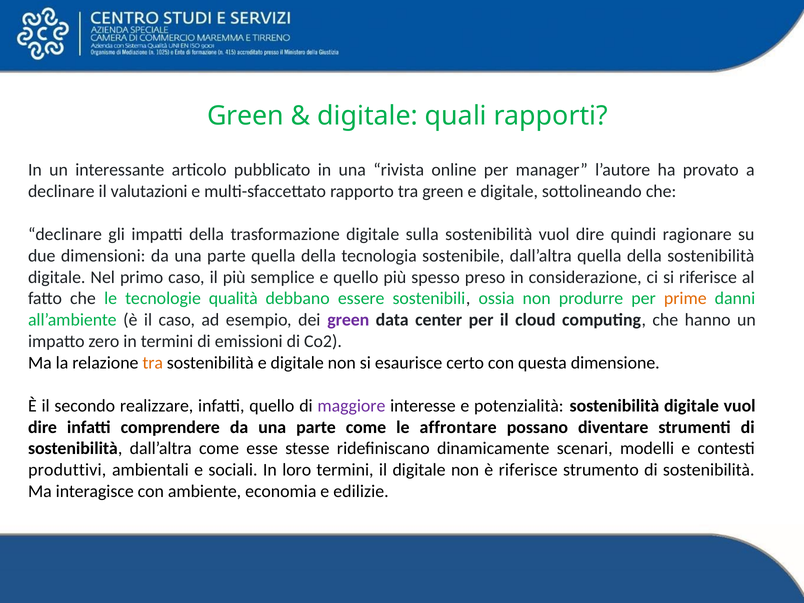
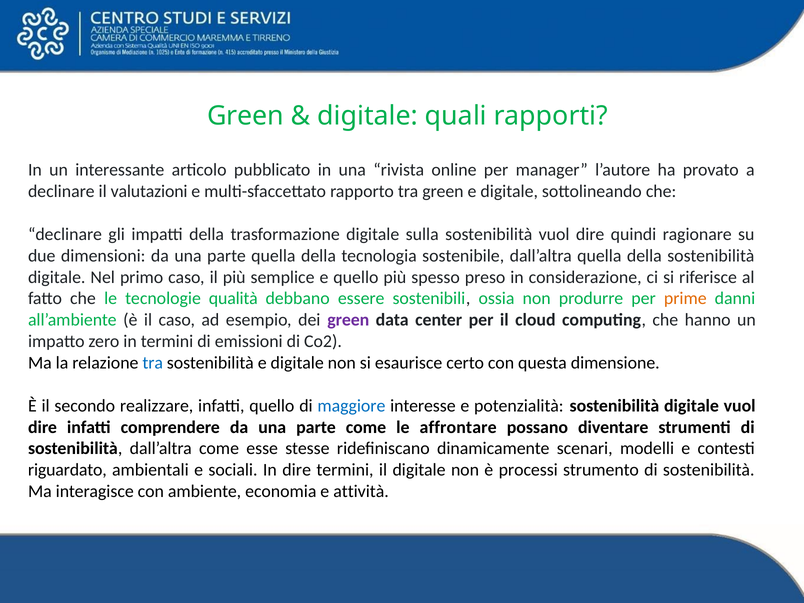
tra at (153, 363) colour: orange -> blue
maggiore colour: purple -> blue
produttivi: produttivi -> riguardato
In loro: loro -> dire
è riferisce: riferisce -> processi
edilizie: edilizie -> attività
